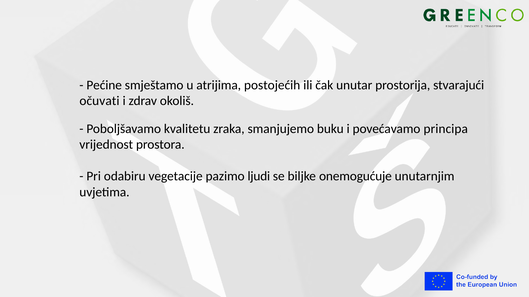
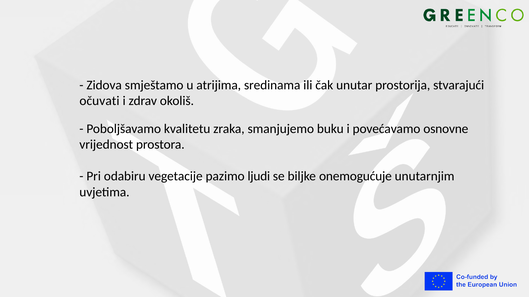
Pećine: Pećine -> Zidova
postojećih: postojećih -> sredinama
principa: principa -> osnovne
